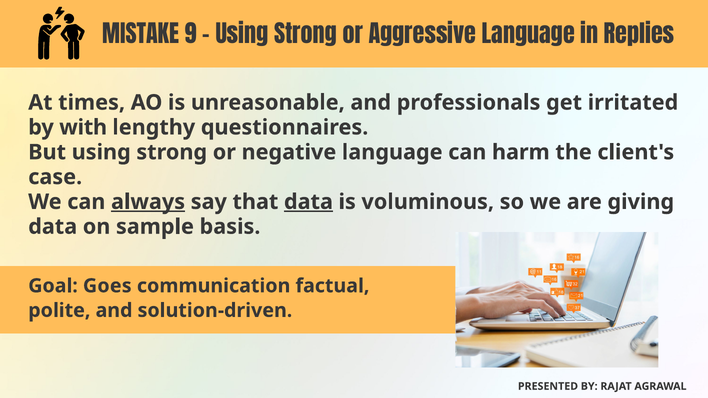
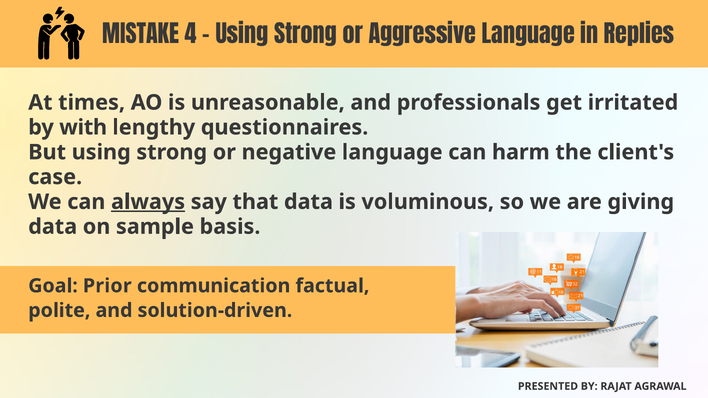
9: 9 -> 4
data at (308, 202) underline: present -> none
Goes: Goes -> Prior
